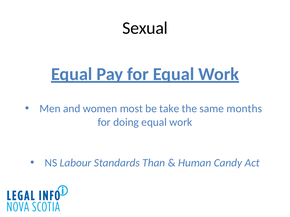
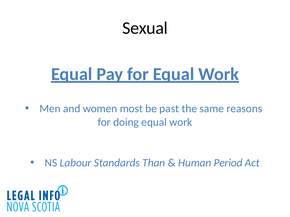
take: take -> past
months: months -> reasons
Candy: Candy -> Period
